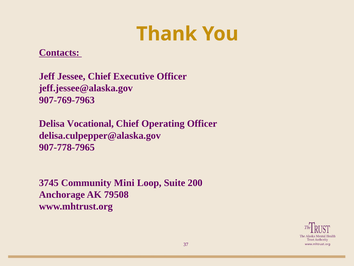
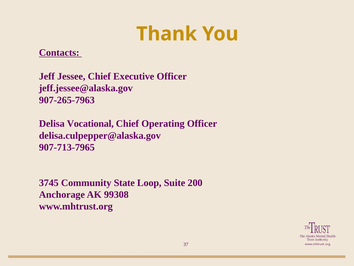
907-769-7963: 907-769-7963 -> 907-265-7963
907-778-7965: 907-778-7965 -> 907-713-7965
Mini: Mini -> State
79508: 79508 -> 99308
